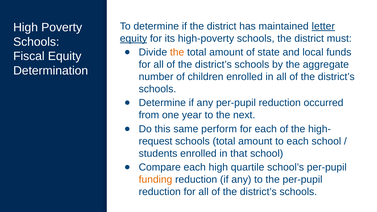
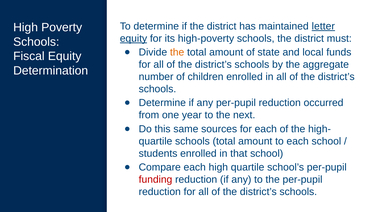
perform: perform -> sources
request at (156, 141): request -> quartile
funding colour: orange -> red
